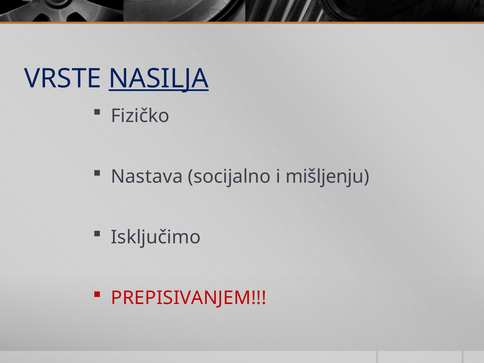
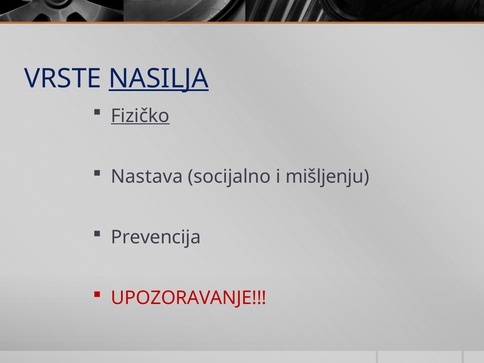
Fizičko underline: none -> present
Isključimo: Isključimo -> Prevencija
PREPISIVANJEM: PREPISIVANJEM -> UPOZORAVANJE
